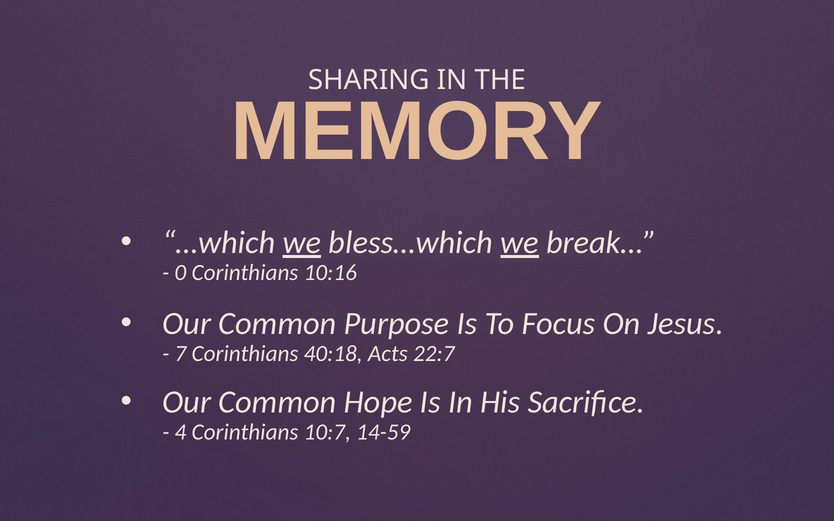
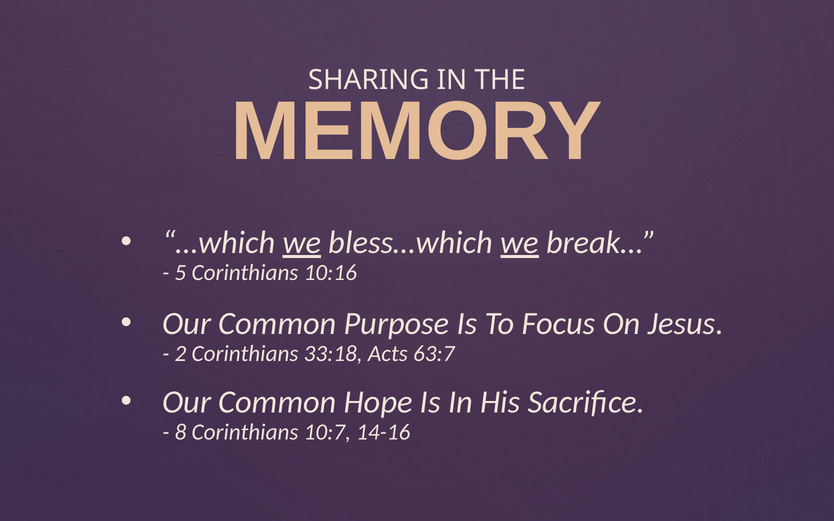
0: 0 -> 5
7: 7 -> 2
40:18: 40:18 -> 33:18
22:7: 22:7 -> 63:7
4: 4 -> 8
14-59: 14-59 -> 14-16
